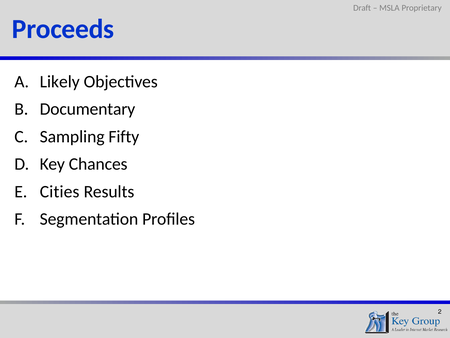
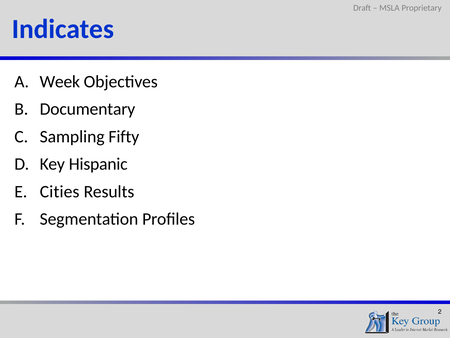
Proceeds: Proceeds -> Indicates
Likely: Likely -> Week
Chances: Chances -> Hispanic
